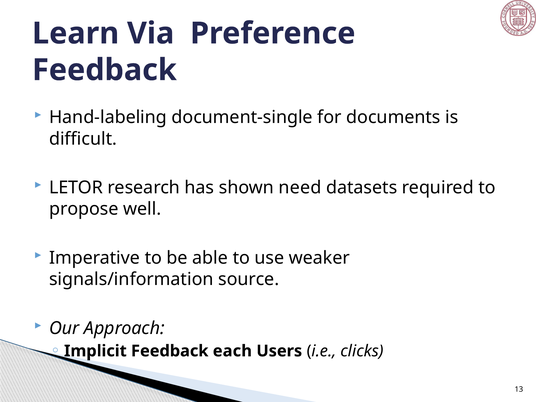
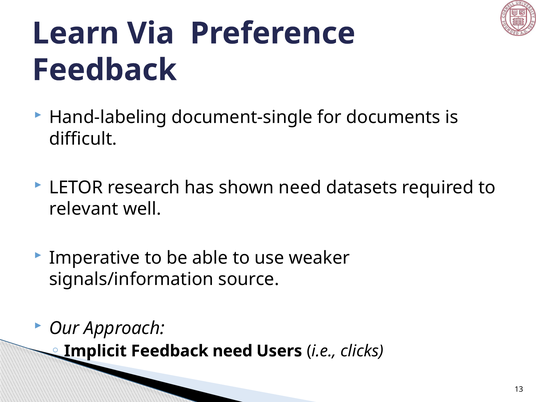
propose: propose -> relevant
Feedback each: each -> need
